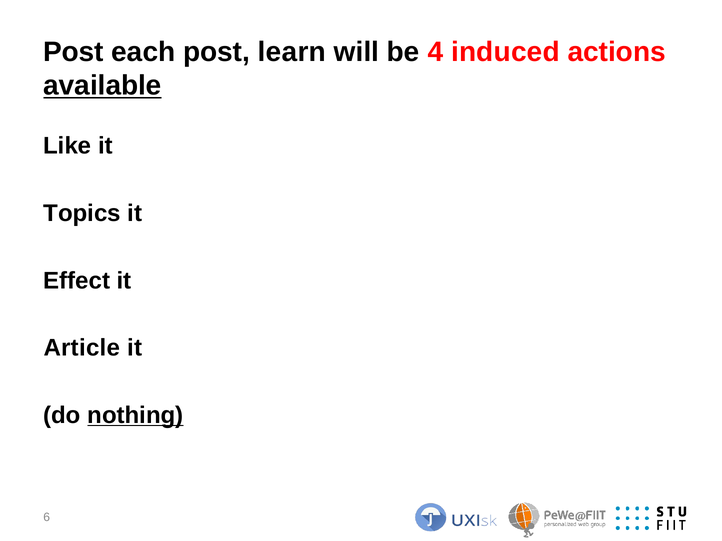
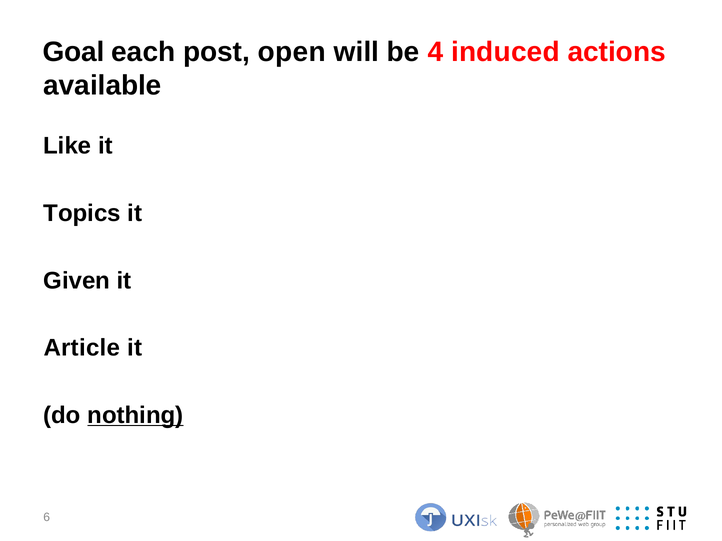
Post at (74, 52): Post -> Goal
learn: learn -> open
available underline: present -> none
Effect: Effect -> Given
